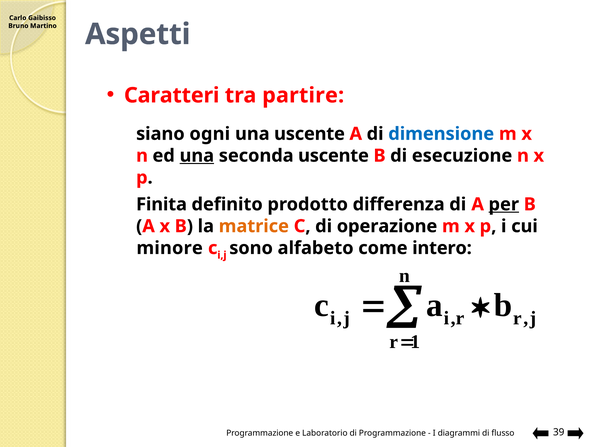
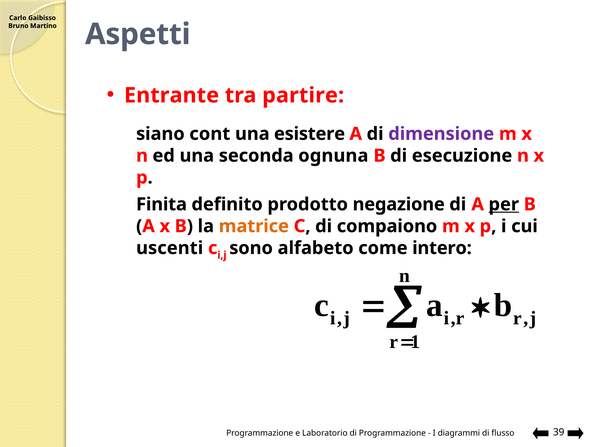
Caratteri: Caratteri -> Entrante
ogni: ogni -> cont
una uscente: uscente -> esistere
dimensione colour: blue -> purple
una at (197, 156) underline: present -> none
seconda uscente: uscente -> ognuna
differenza: differenza -> negazione
operazione: operazione -> compaiono
minore: minore -> uscenti
